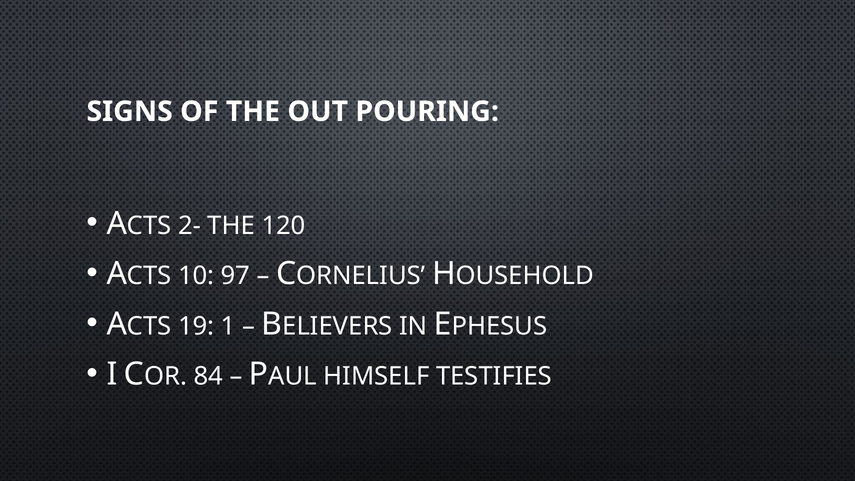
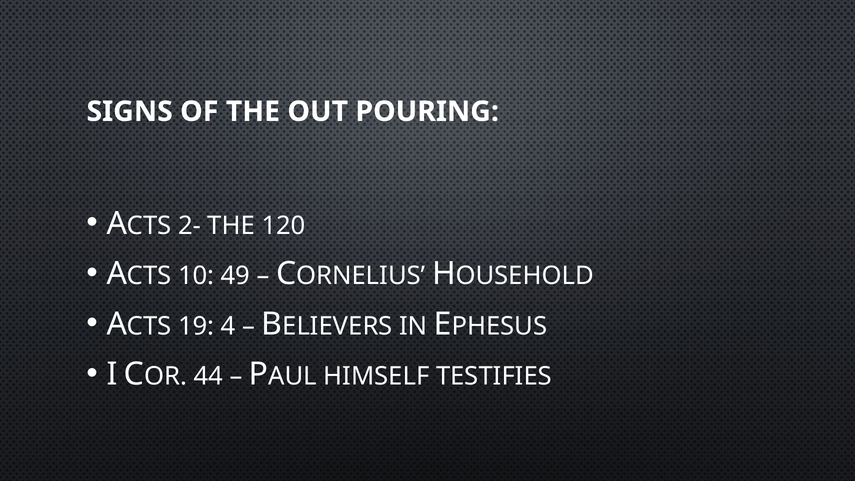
97: 97 -> 49
1: 1 -> 4
84: 84 -> 44
